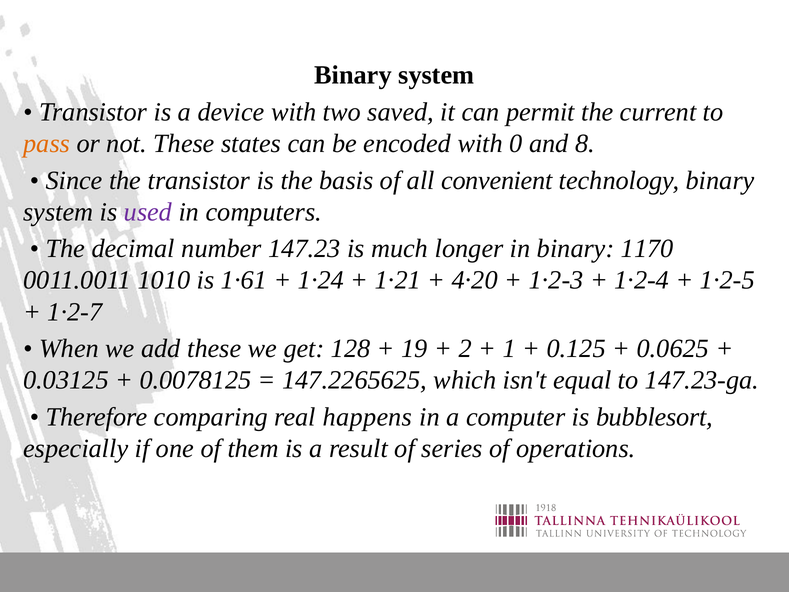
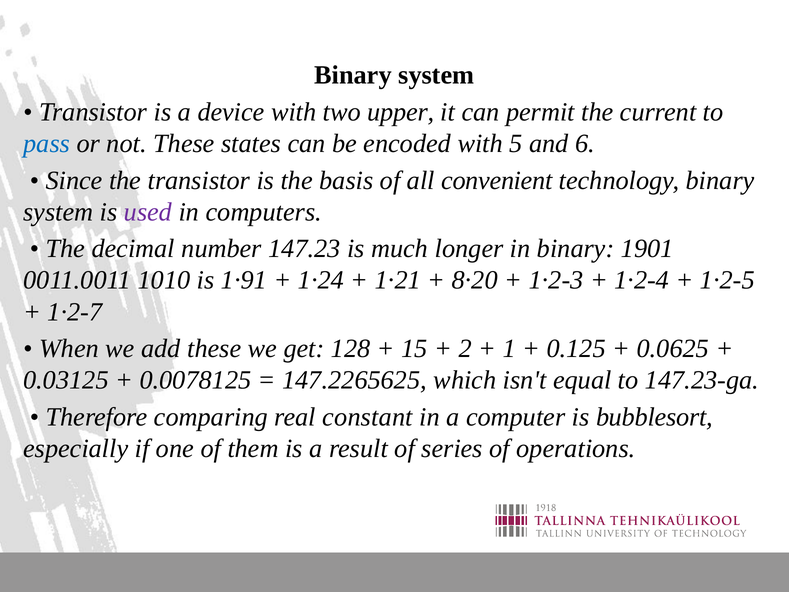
saved: saved -> upper
pass colour: orange -> blue
0: 0 -> 5
8: 8 -> 6
1170: 1170 -> 1901
1·61: 1·61 -> 1·91
4·20: 4·20 -> 8·20
19: 19 -> 15
happens: happens -> constant
